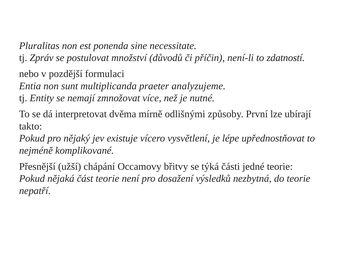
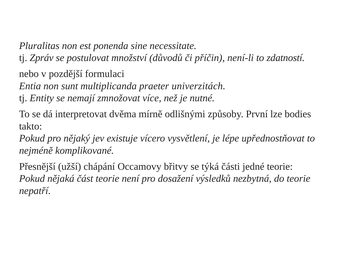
analyzujeme: analyzujeme -> univerzitách
ubírají: ubírají -> bodies
